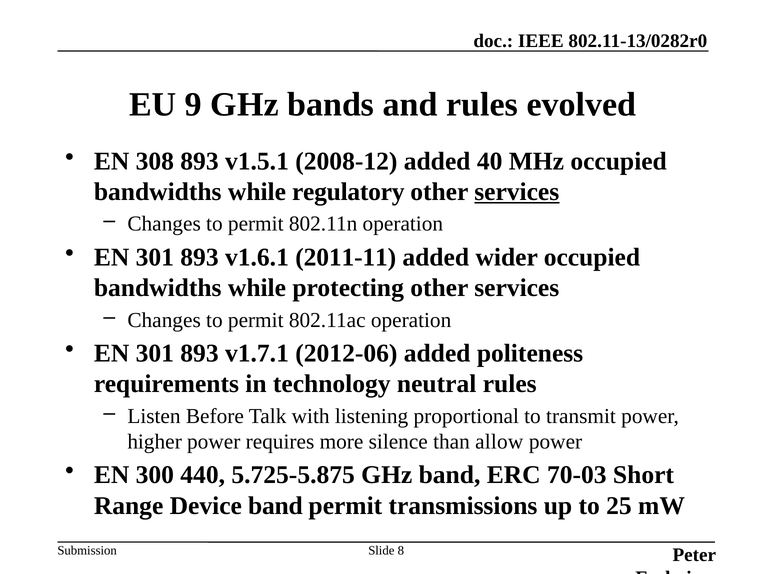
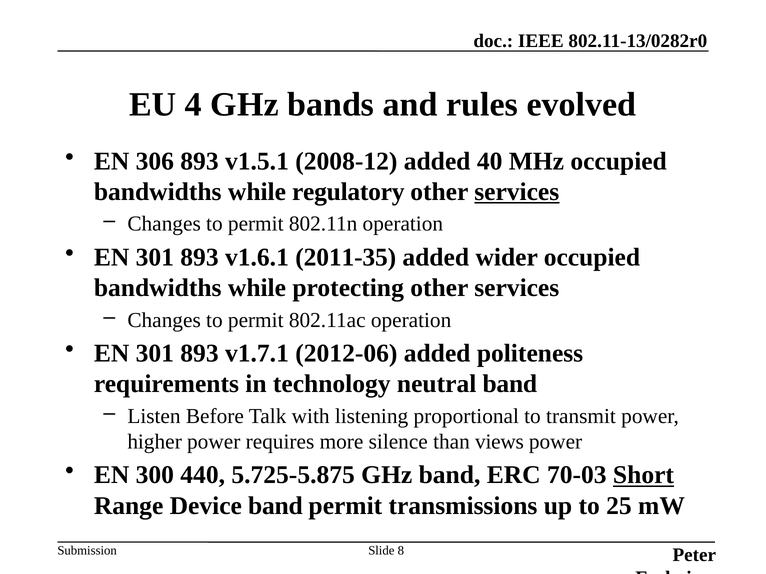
9: 9 -> 4
308: 308 -> 306
2011-11: 2011-11 -> 2011-35
neutral rules: rules -> band
allow: allow -> views
Short underline: none -> present
